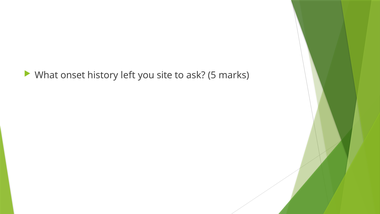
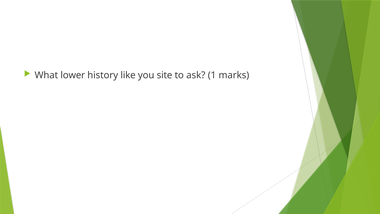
onset: onset -> lower
left: left -> like
5: 5 -> 1
